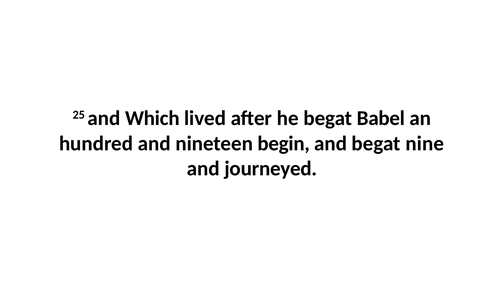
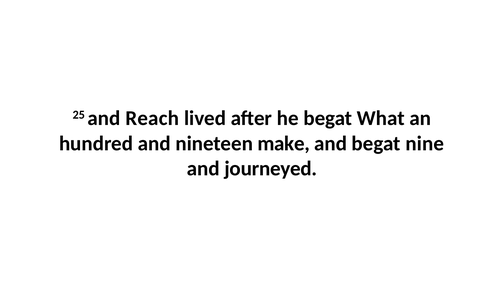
Which: Which -> Reach
Babel: Babel -> What
begin: begin -> make
